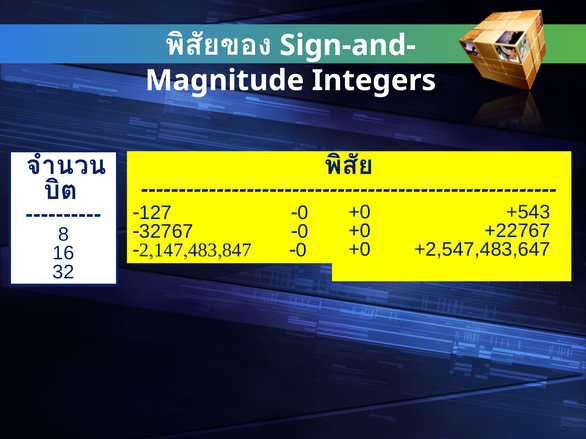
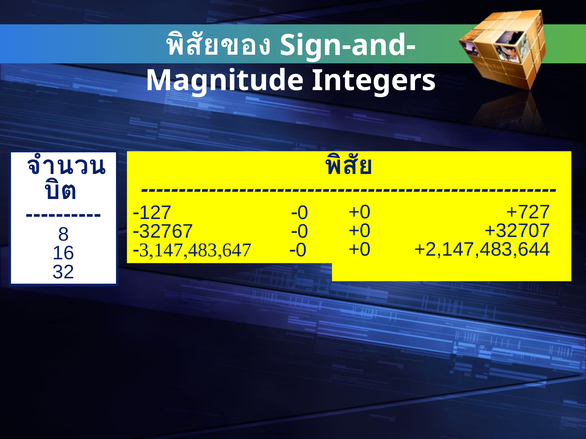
+543: +543 -> +727
+22767: +22767 -> +32707
+2,547,483,647: +2,547,483,647 -> +2,147,483,644
-2,147,483,847: -2,147,483,847 -> -3,147,483,647
